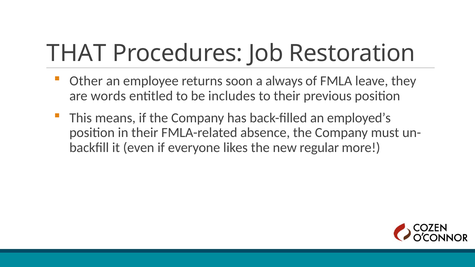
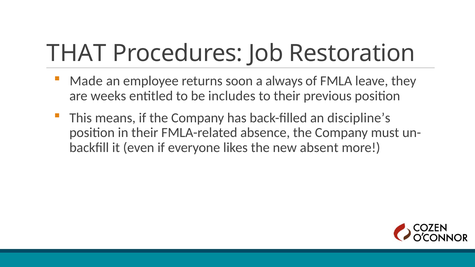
Other: Other -> Made
words: words -> weeks
employed’s: employed’s -> discipline’s
regular: regular -> absent
